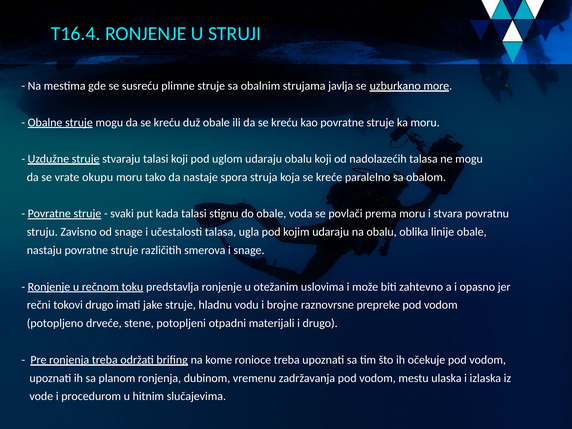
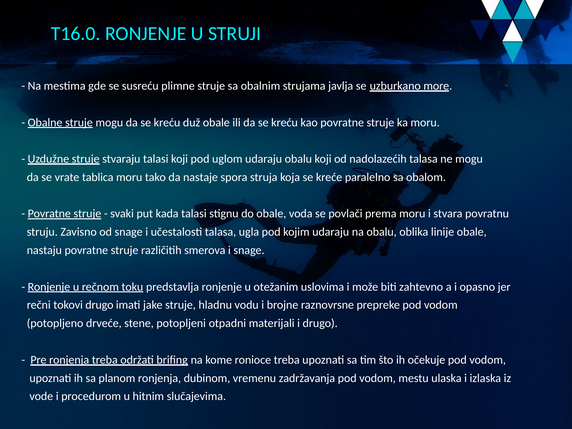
T16.4: T16.4 -> T16.0
okupu: okupu -> tablica
